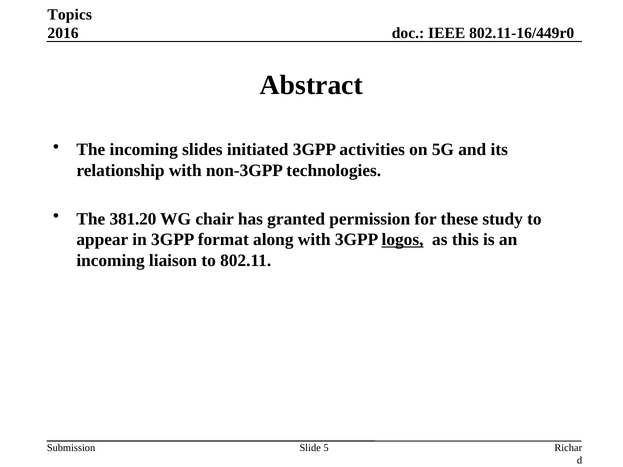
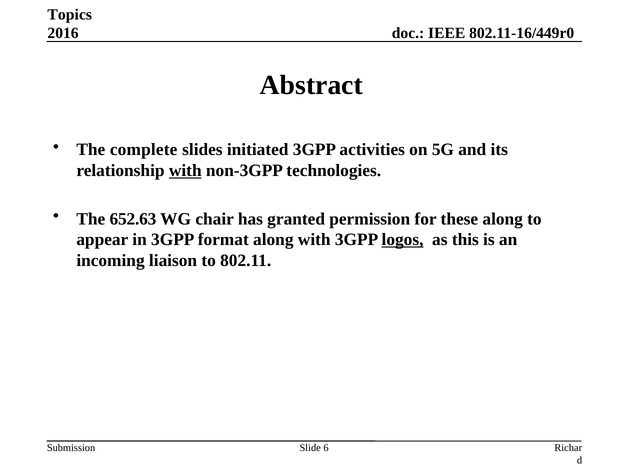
The incoming: incoming -> complete
with at (185, 170) underline: none -> present
381.20: 381.20 -> 652.63
these study: study -> along
5: 5 -> 6
